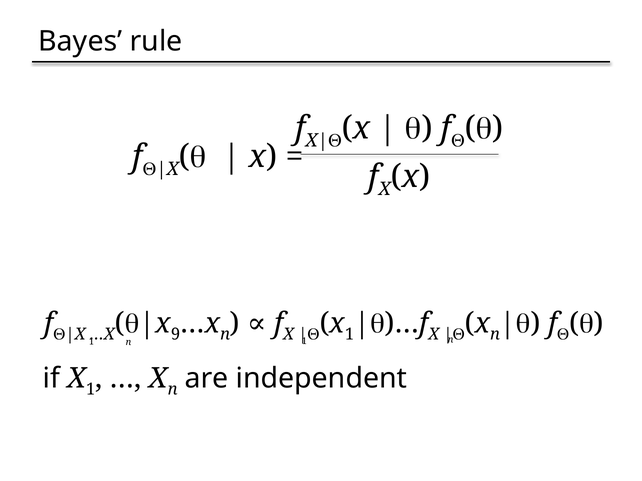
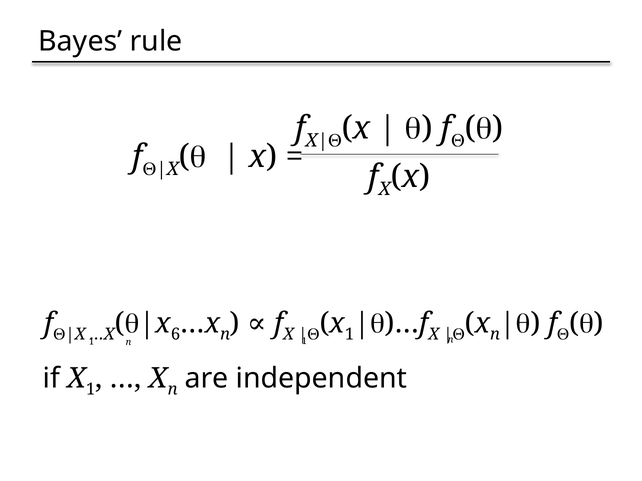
9: 9 -> 6
